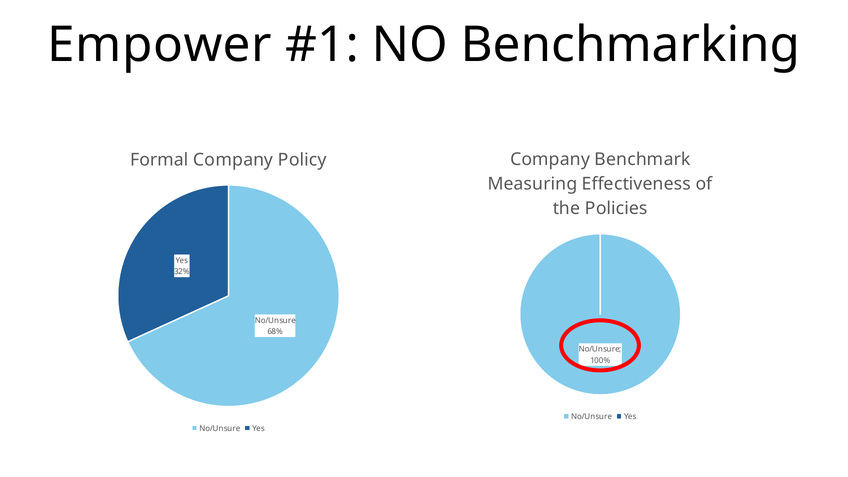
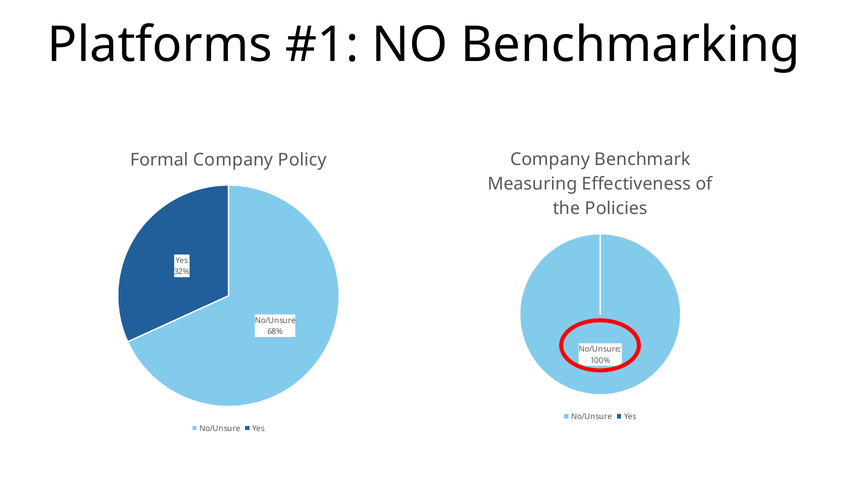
Empower: Empower -> Platforms
